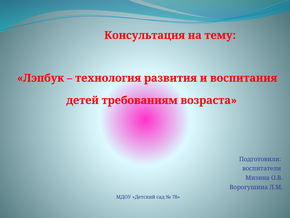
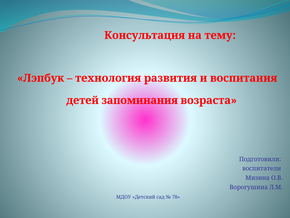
требованиям: требованиям -> запоминания
